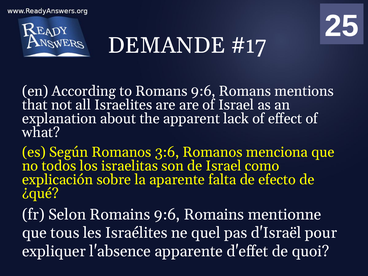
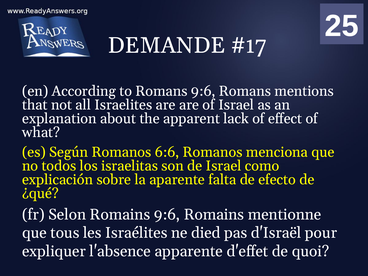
3:6: 3:6 -> 6:6
quel: quel -> died
